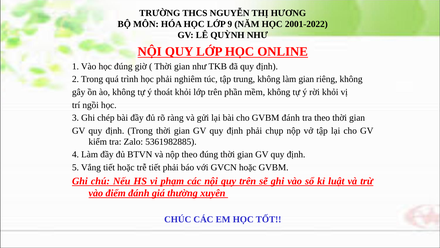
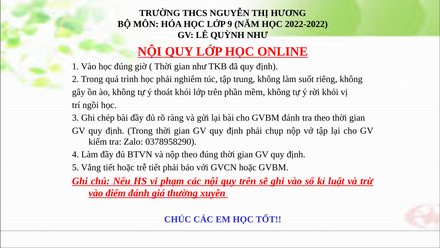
2001-2022: 2001-2022 -> 2022-2022
làm gian: gian -> suốt
5361982885: 5361982885 -> 0378958290
